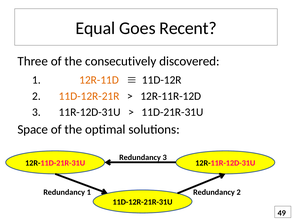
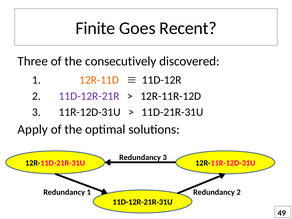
Equal: Equal -> Finite
11D-12R-21R colour: orange -> purple
Space: Space -> Apply
